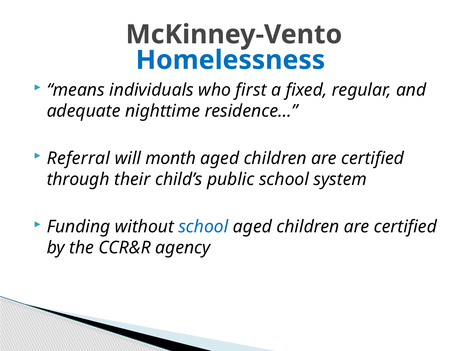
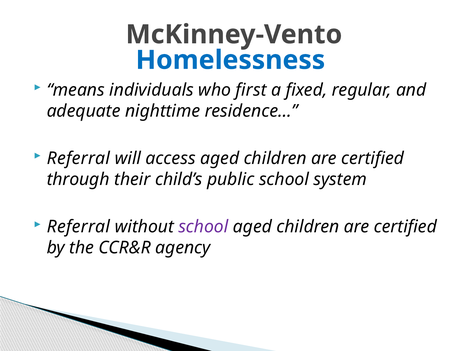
month: month -> access
Funding at (79, 227): Funding -> Referral
school at (203, 227) colour: blue -> purple
